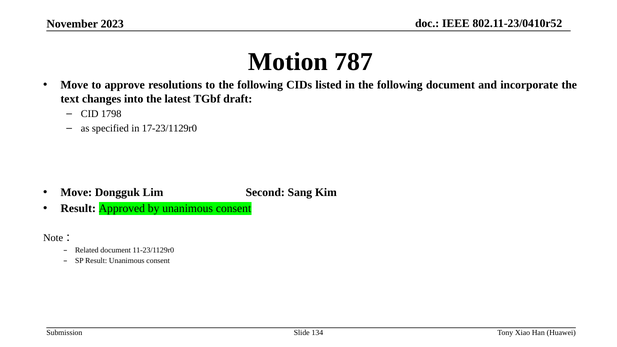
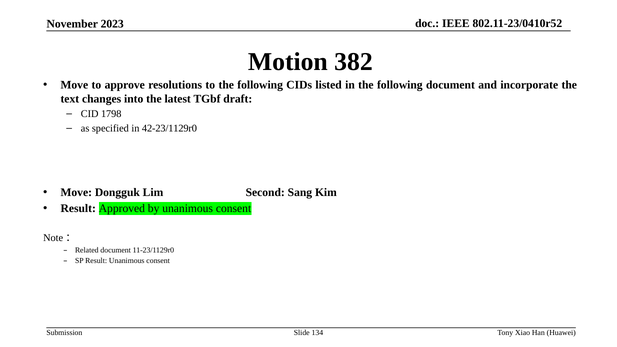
787: 787 -> 382
17-23/1129r0: 17-23/1129r0 -> 42-23/1129r0
